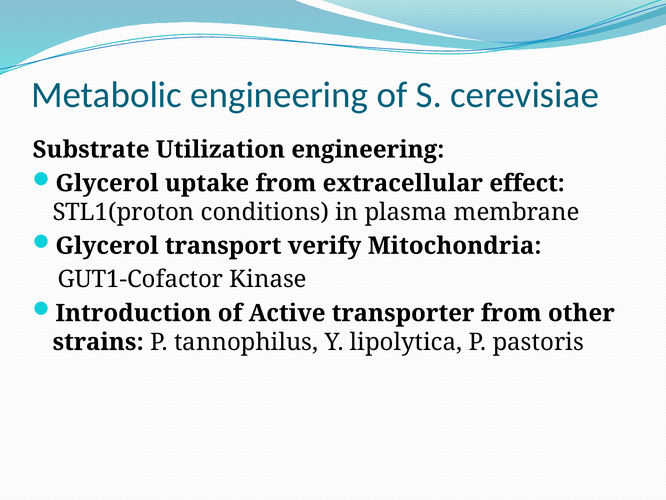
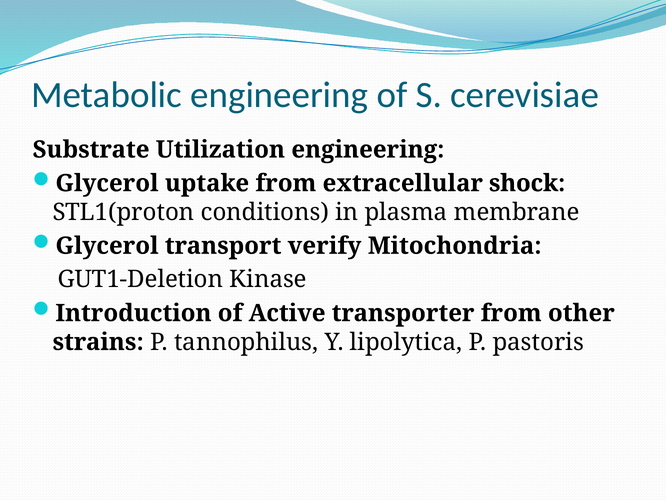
effect: effect -> shock
GUT1-Cofactor: GUT1-Cofactor -> GUT1-Deletion
